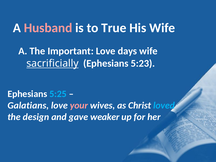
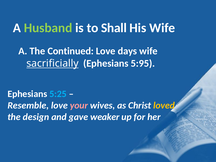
Husband colour: pink -> light green
True: True -> Shall
Important: Important -> Continued
5:23: 5:23 -> 5:95
Galatians: Galatians -> Resemble
loved colour: light blue -> yellow
